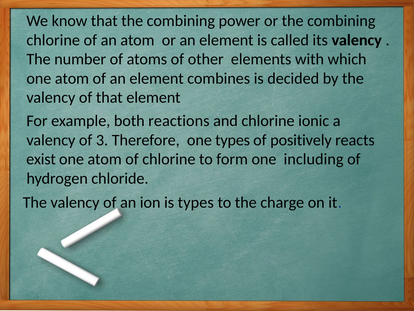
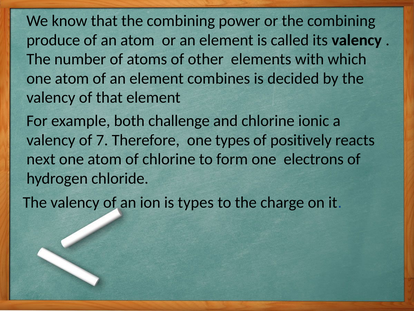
chlorine at (53, 40): chlorine -> produce
reactions: reactions -> challenge
3: 3 -> 7
exist: exist -> next
including: including -> electrons
